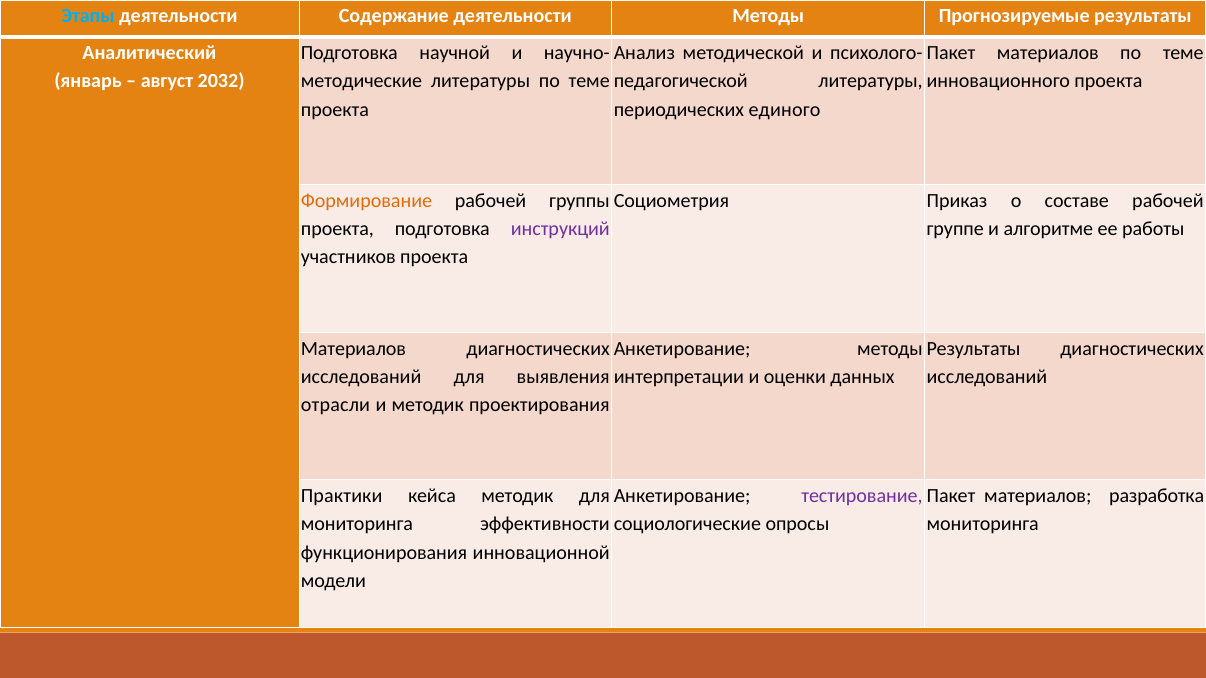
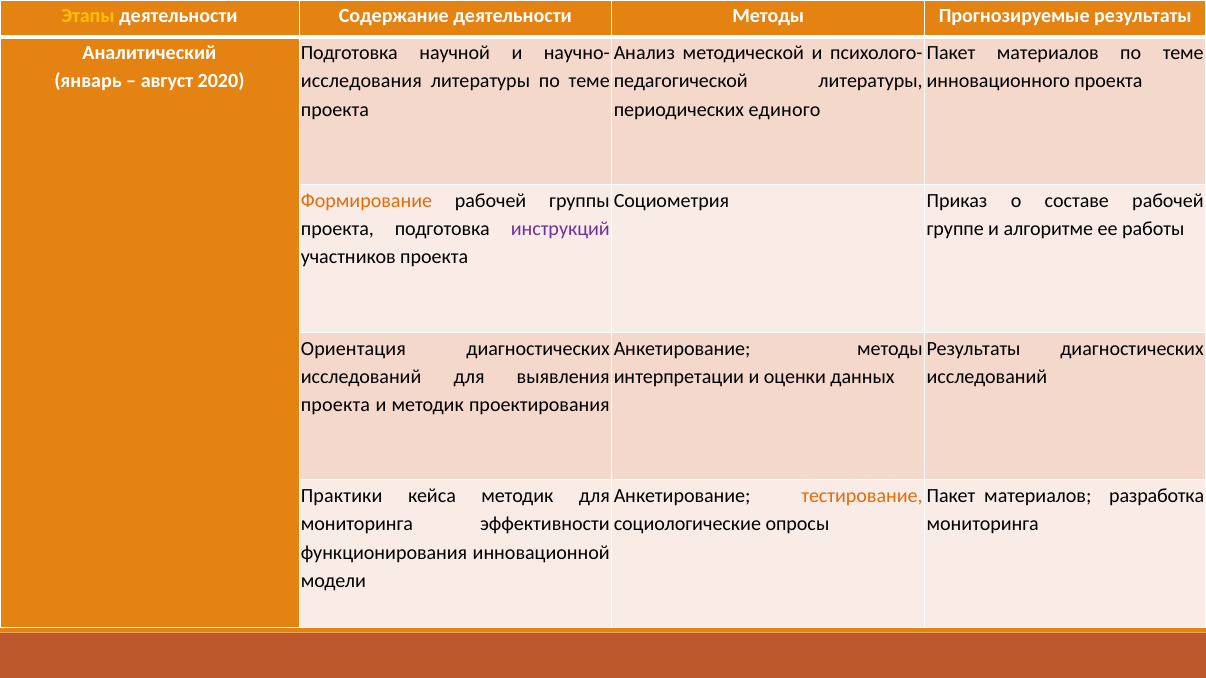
Этапы colour: light blue -> yellow
2032: 2032 -> 2020
методические: методические -> исследования
Материалов at (353, 349): Материалов -> Ориентация
отрасли at (335, 405): отрасли -> проекта
тестирование colour: purple -> orange
